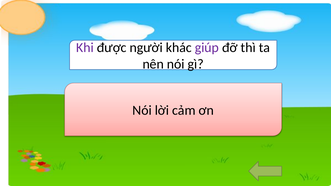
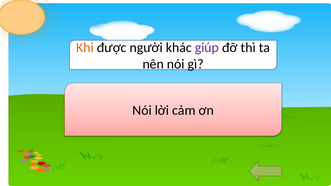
Khi colour: purple -> orange
